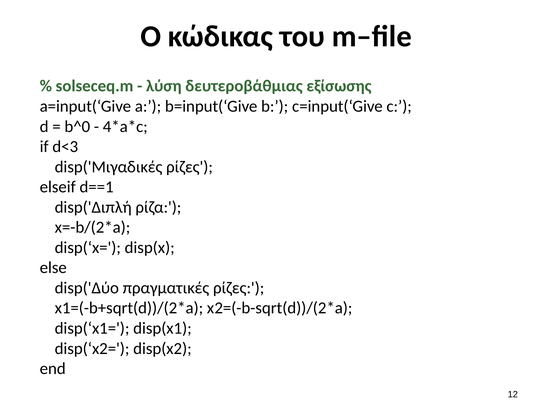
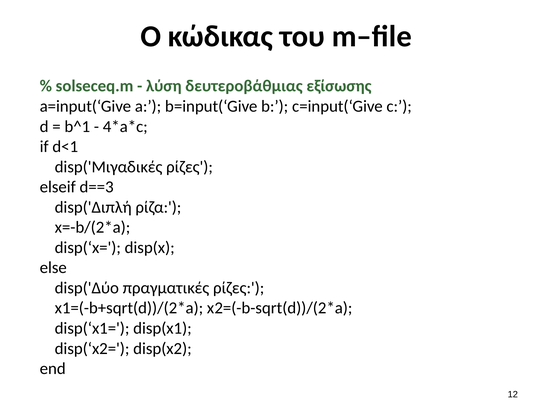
b^0: b^0 -> b^1
d<3: d<3 -> d<1
d==1: d==1 -> d==3
